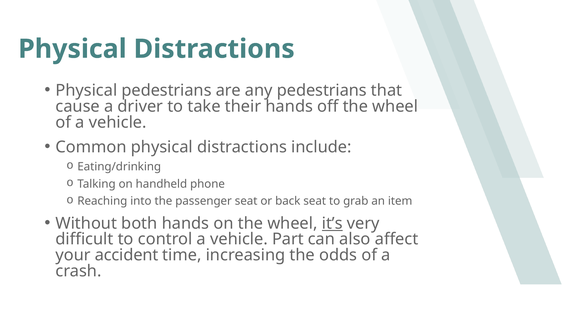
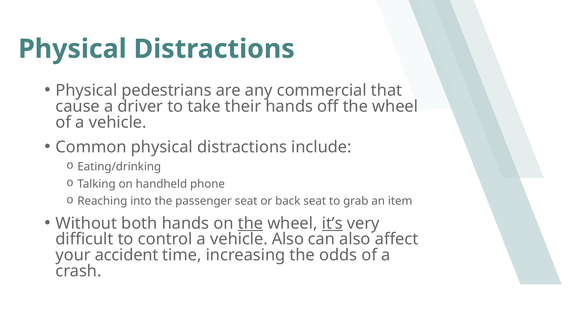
any pedestrians: pedestrians -> commercial
the at (250, 224) underline: none -> present
vehicle Part: Part -> Also
